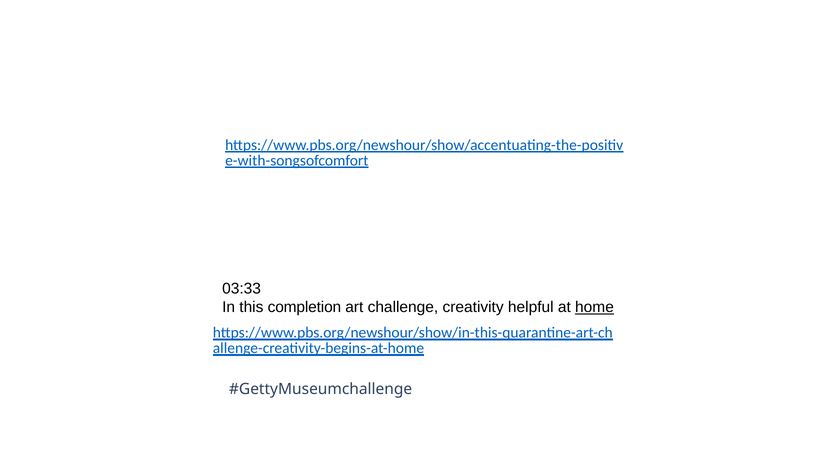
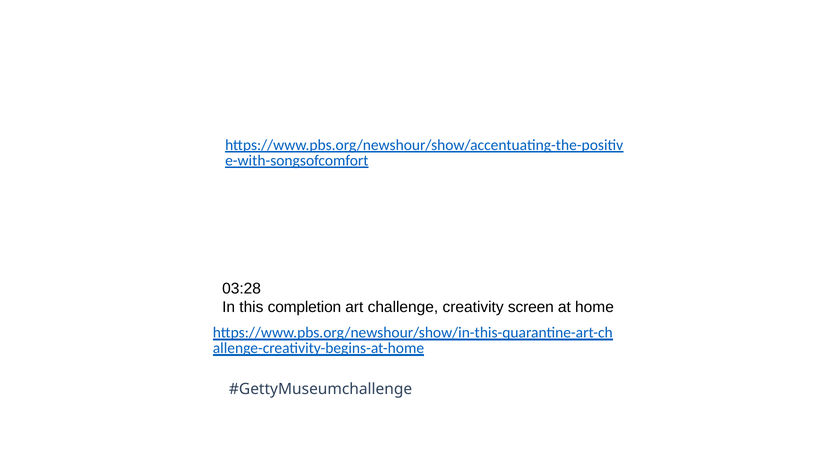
03:33: 03:33 -> 03:28
helpful: helpful -> screen
home at (594, 307) underline: present -> none
